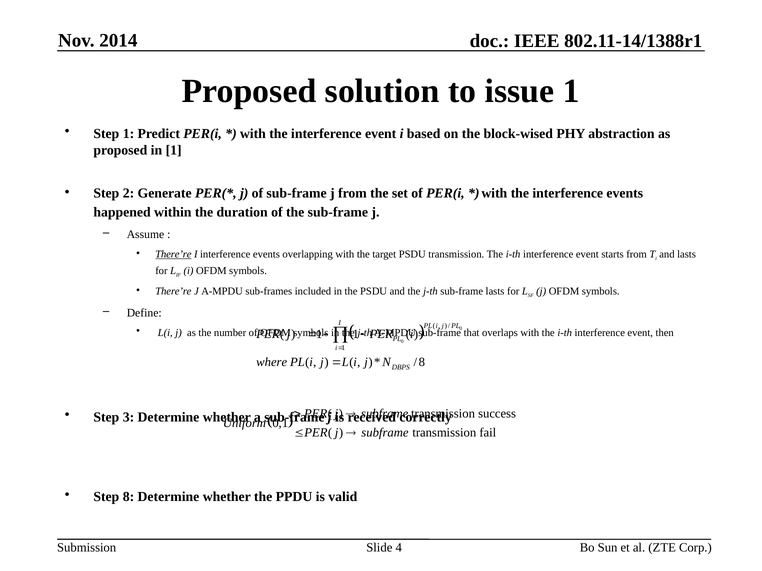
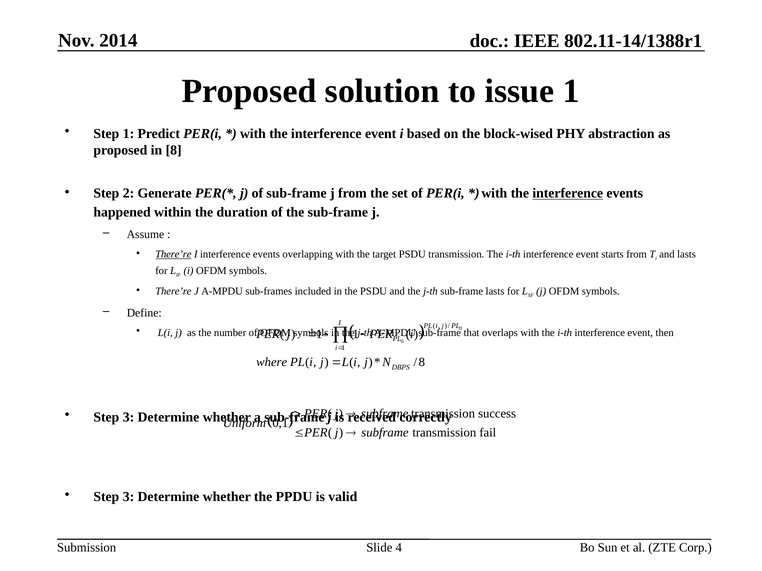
in 1: 1 -> 8
interference at (568, 193) underline: none -> present
8 at (129, 497): 8 -> 3
